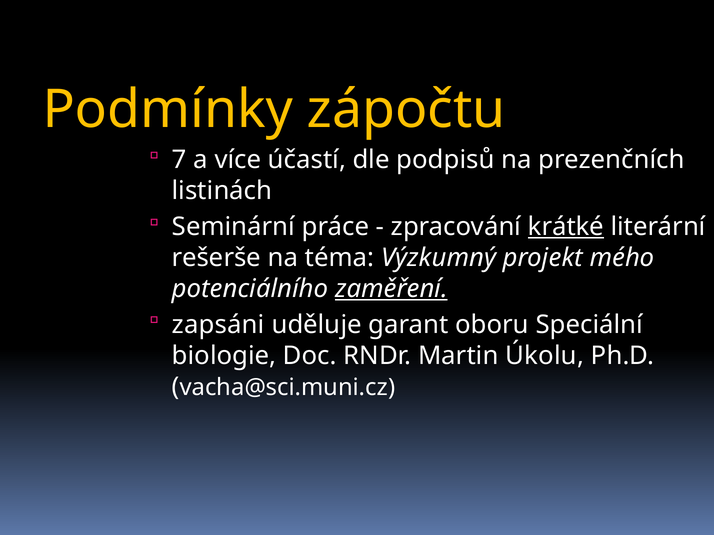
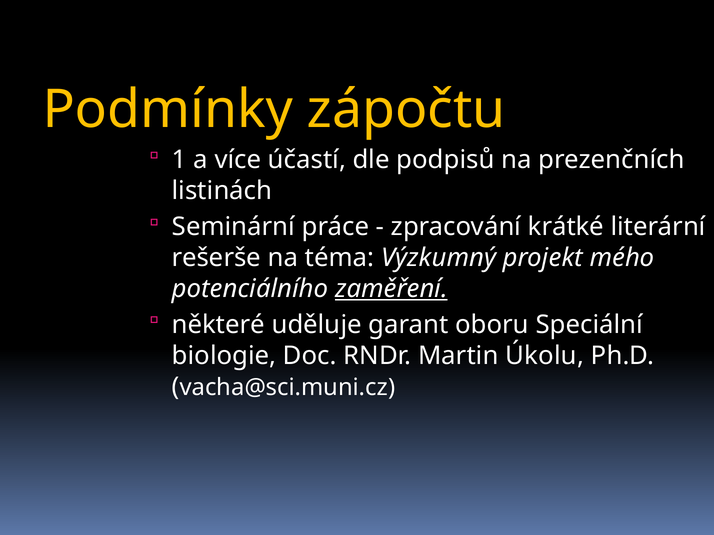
7: 7 -> 1
krátké underline: present -> none
zapsáni: zapsáni -> některé
